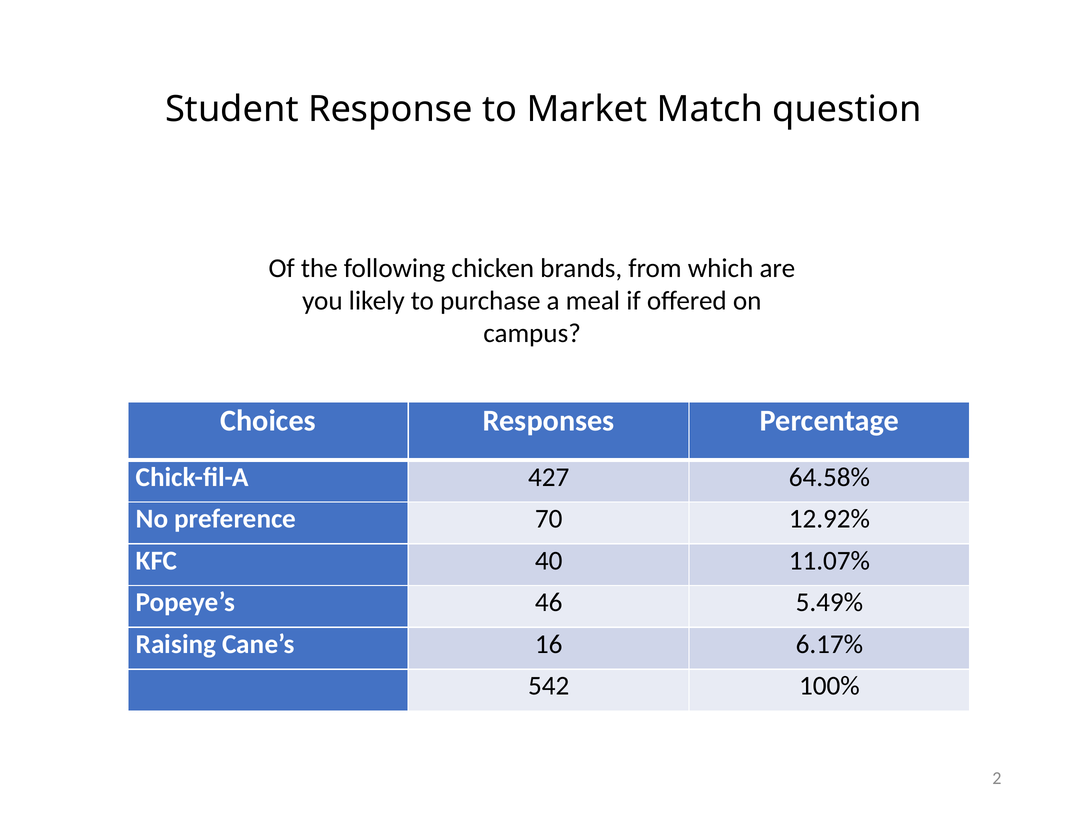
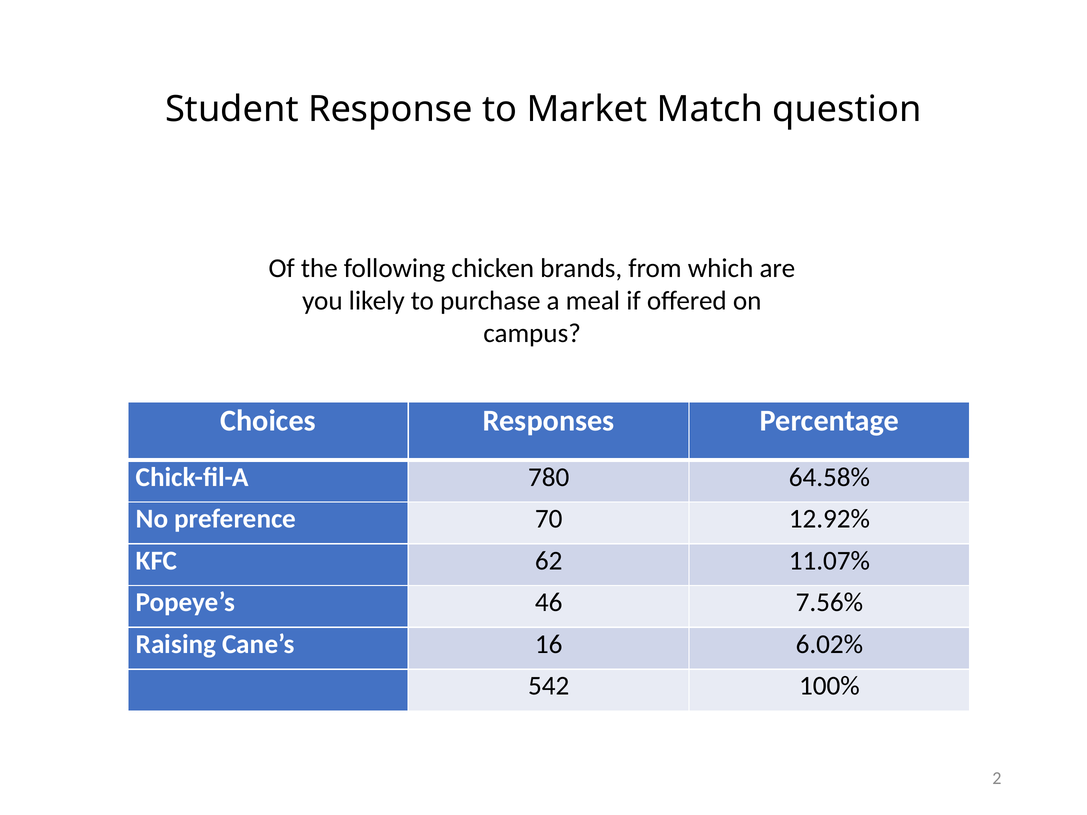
427: 427 -> 780
40: 40 -> 62
5.49%: 5.49% -> 7.56%
6.17%: 6.17% -> 6.02%
